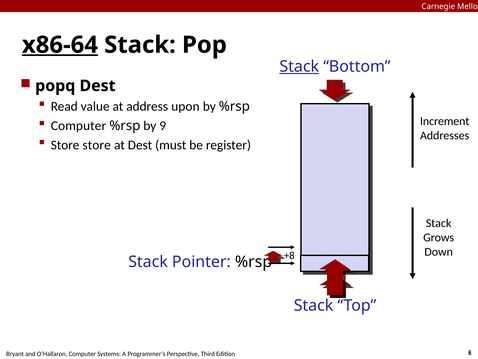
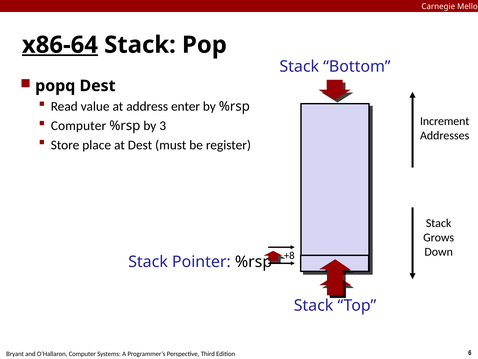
Stack at (299, 66) underline: present -> none
upon: upon -> enter
9: 9 -> 3
Store store: store -> place
